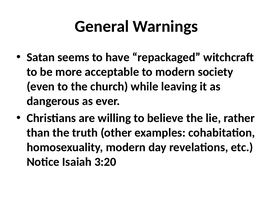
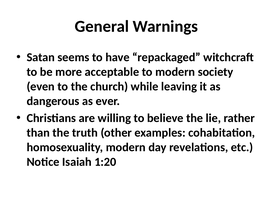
3:20: 3:20 -> 1:20
